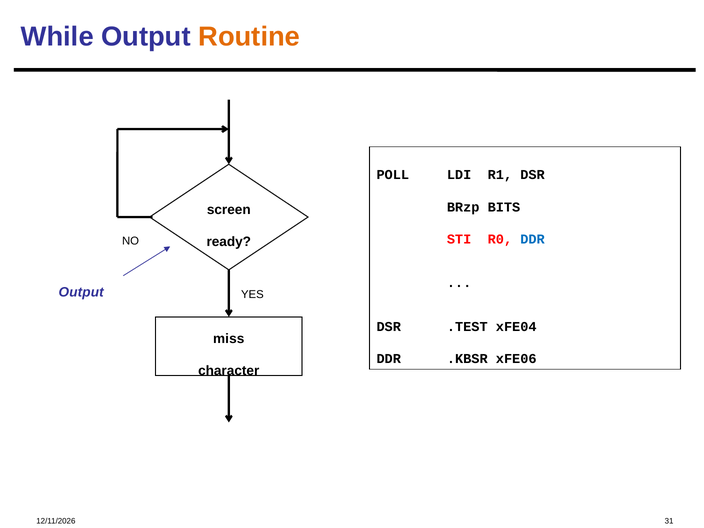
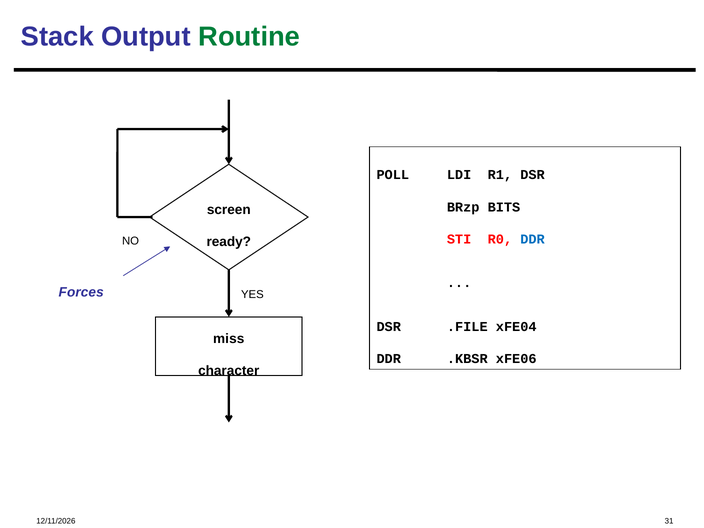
While: While -> Stack
Routine colour: orange -> green
Output at (81, 292): Output -> Forces
.TEST: .TEST -> .FILE
